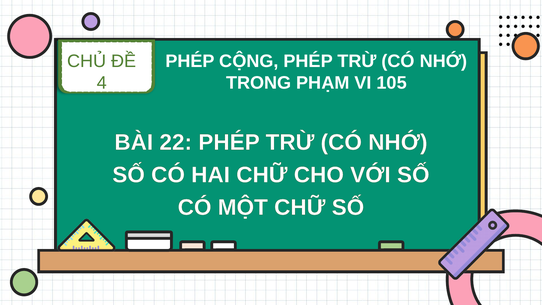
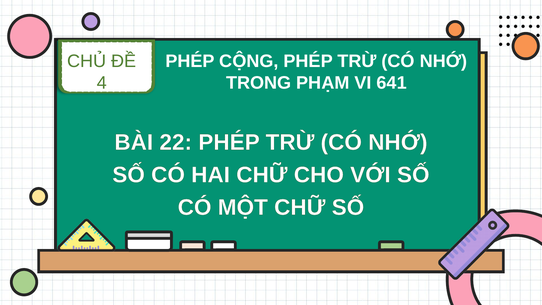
105: 105 -> 641
